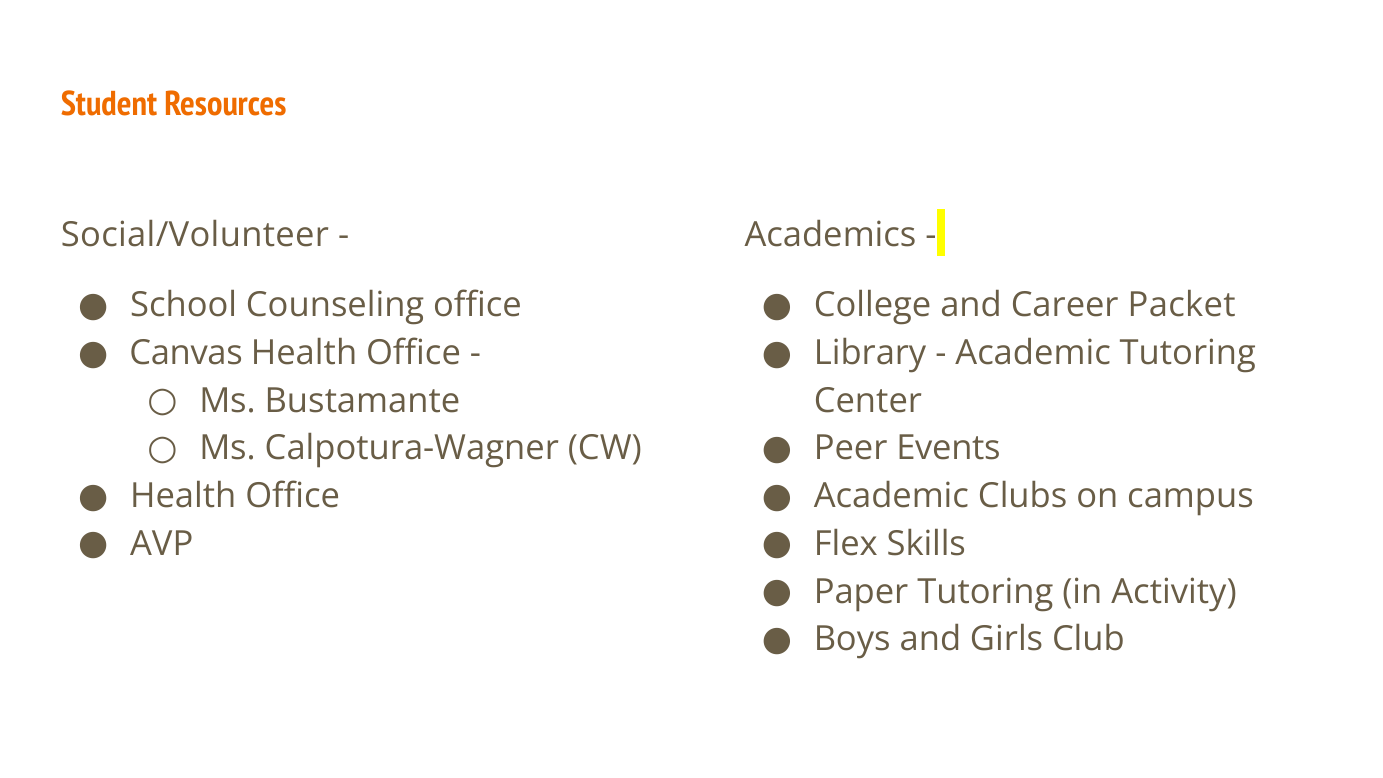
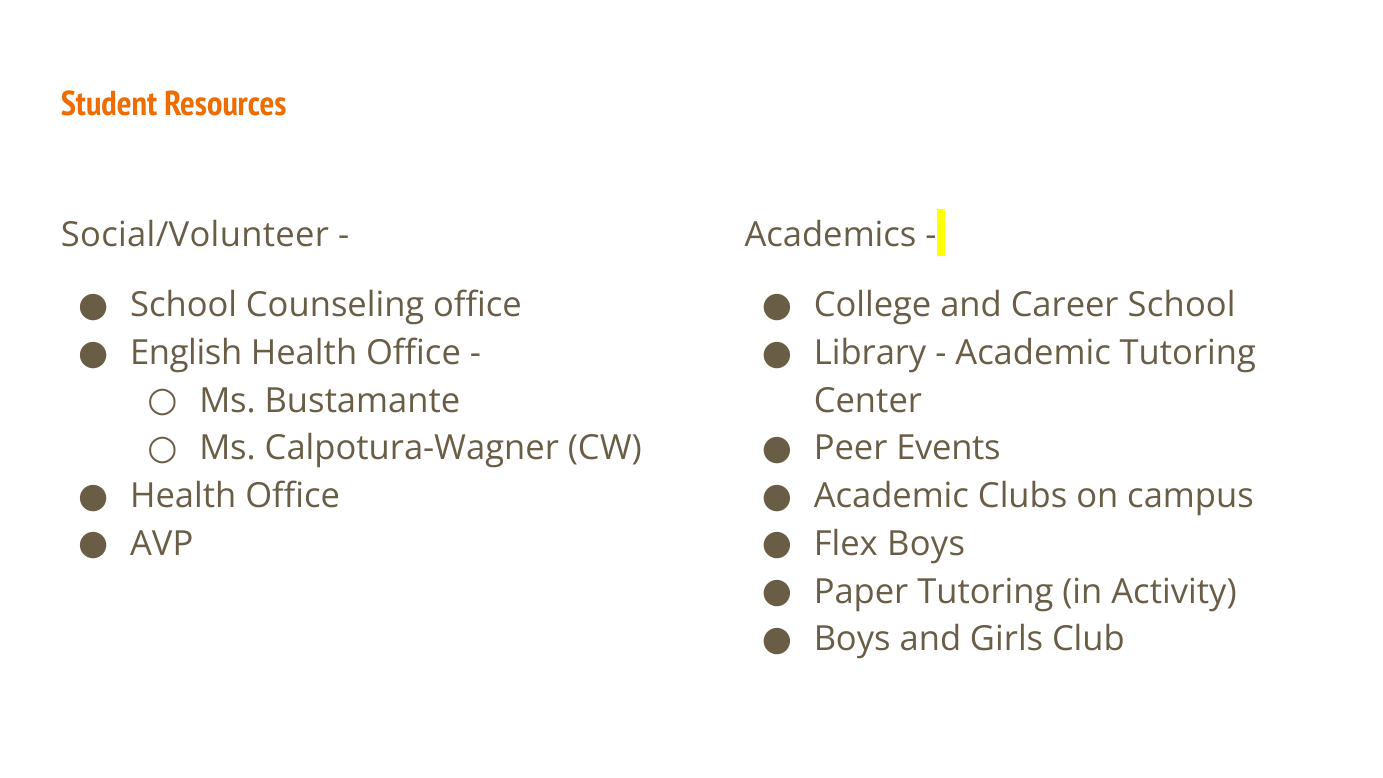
Career Packet: Packet -> School
Canvas: Canvas -> English
Flex Skills: Skills -> Boys
